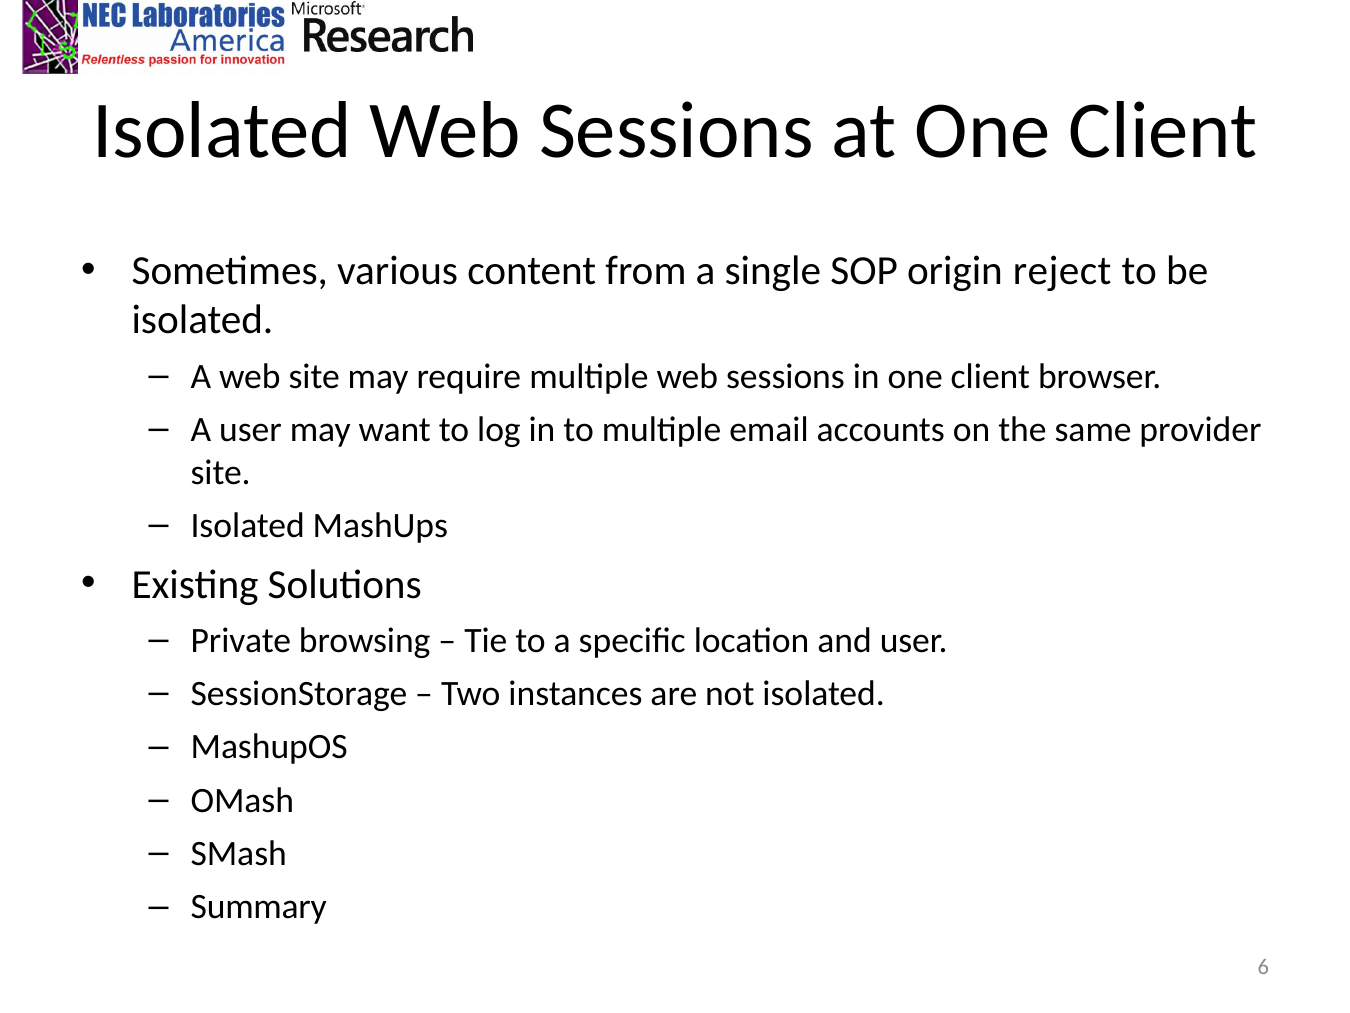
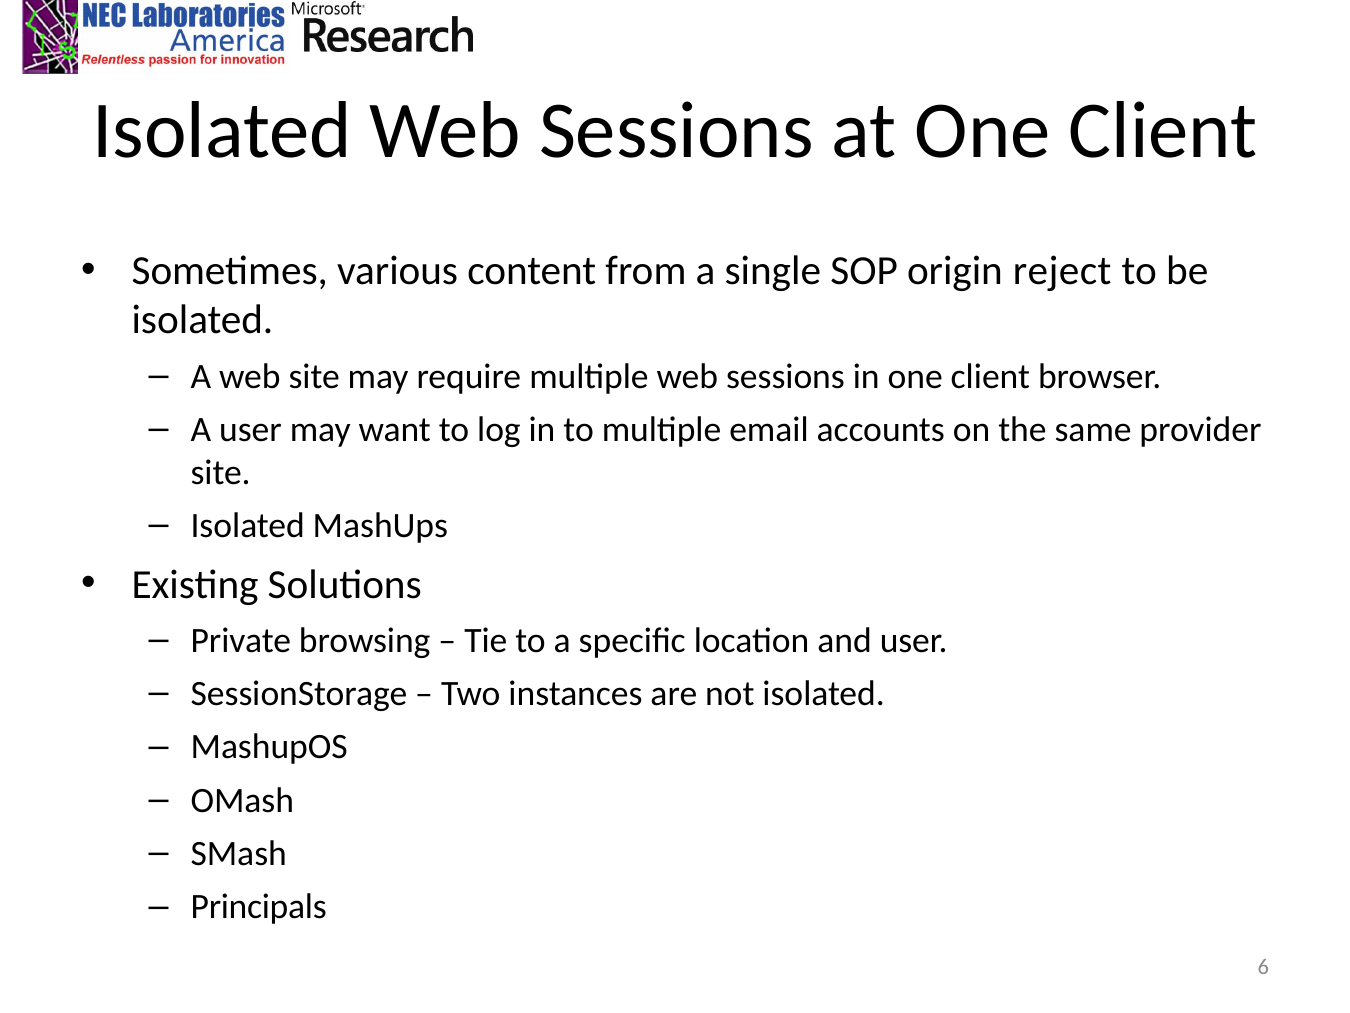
Summary: Summary -> Principals
